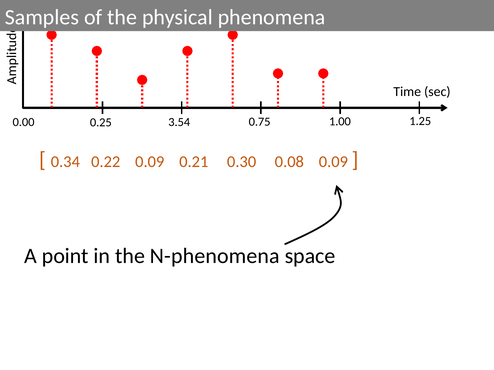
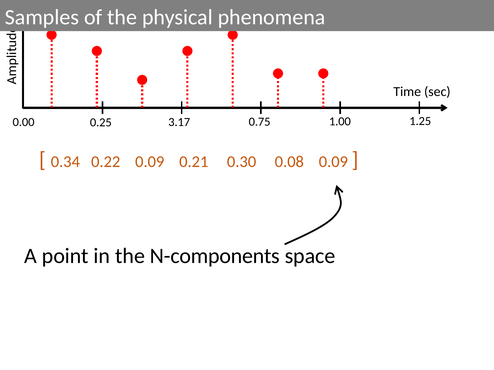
3.54: 3.54 -> 3.17
N-phenomena: N-phenomena -> N-components
